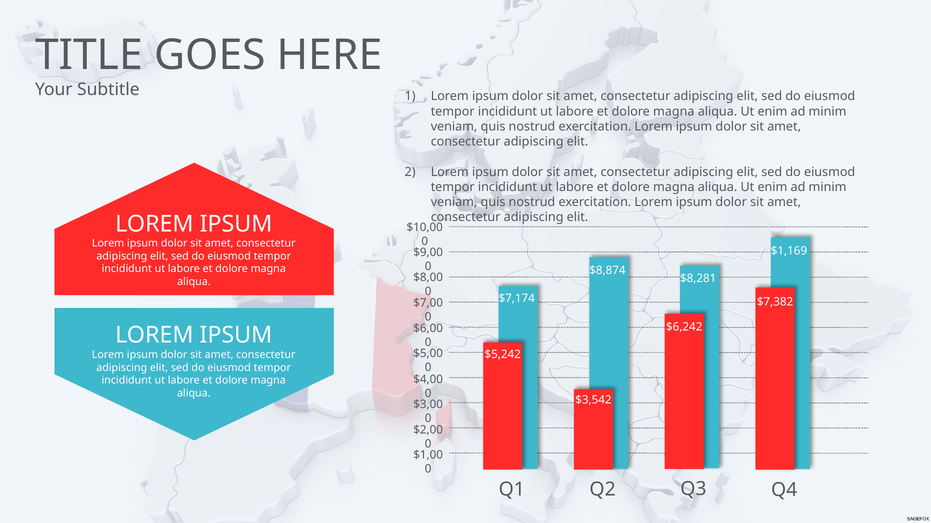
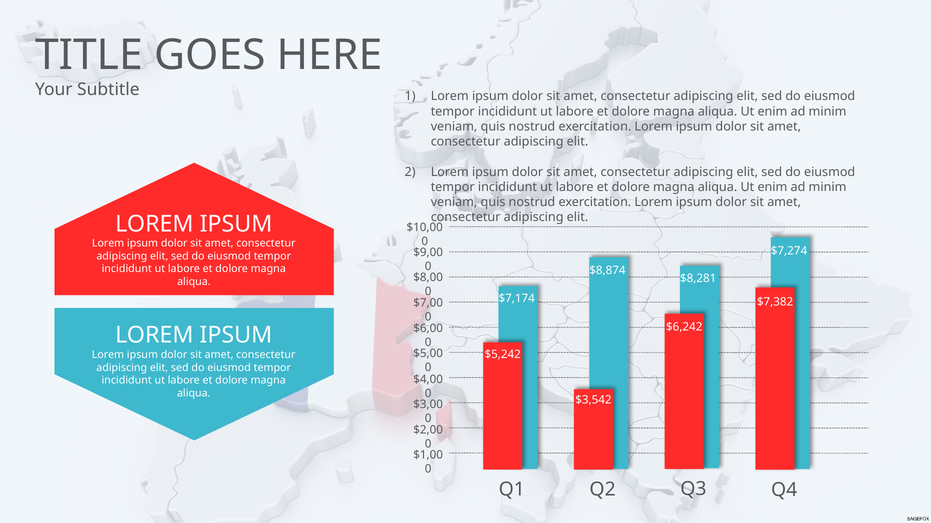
$1,169: $1,169 -> $7,274
